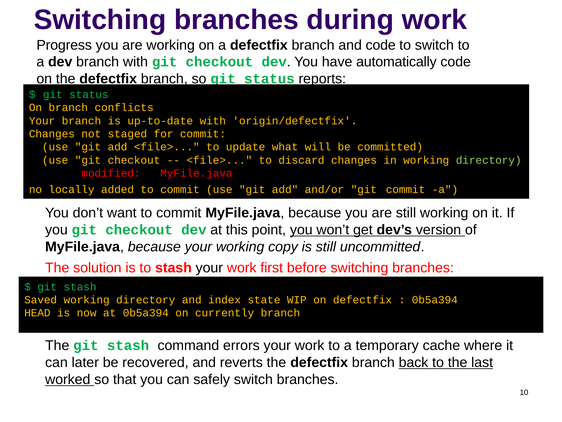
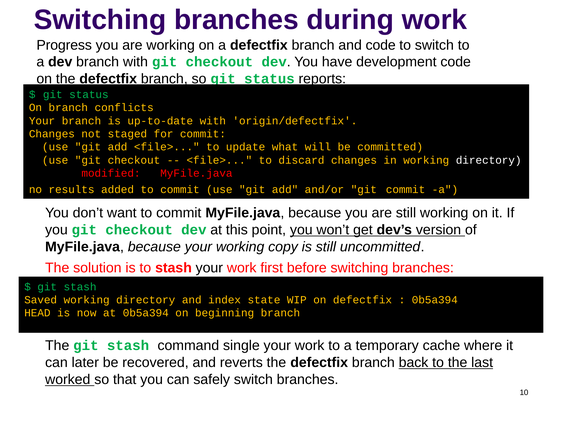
automatically: automatically -> development
directory at (489, 160) colour: light green -> white
locally: locally -> results
currently: currently -> beginning
errors: errors -> single
